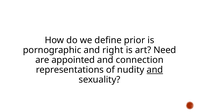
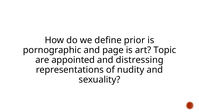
right: right -> page
Need: Need -> Topic
connection: connection -> distressing
and at (155, 70) underline: present -> none
